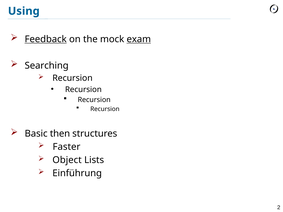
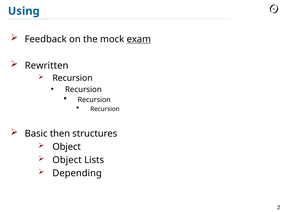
Feedback underline: present -> none
Searching: Searching -> Rewritten
Faster at (67, 147): Faster -> Object
Einführung: Einführung -> Depending
